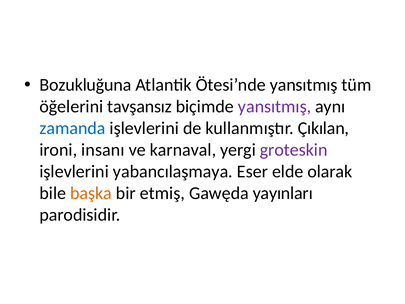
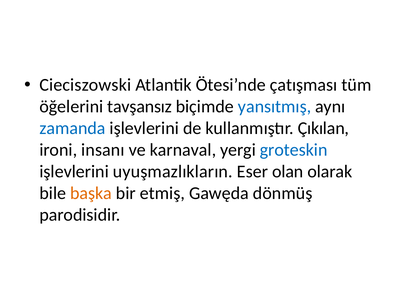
Bozukluğuna: Bozukluğuna -> Cieciszowski
Ötesi’nde yansıtmış: yansıtmış -> çatışması
yansıtmış at (275, 107) colour: purple -> blue
groteskin colour: purple -> blue
yabancılaşmaya: yabancılaşmaya -> uyuşmazlıkların
elde: elde -> olan
yayınları: yayınları -> dönmüş
